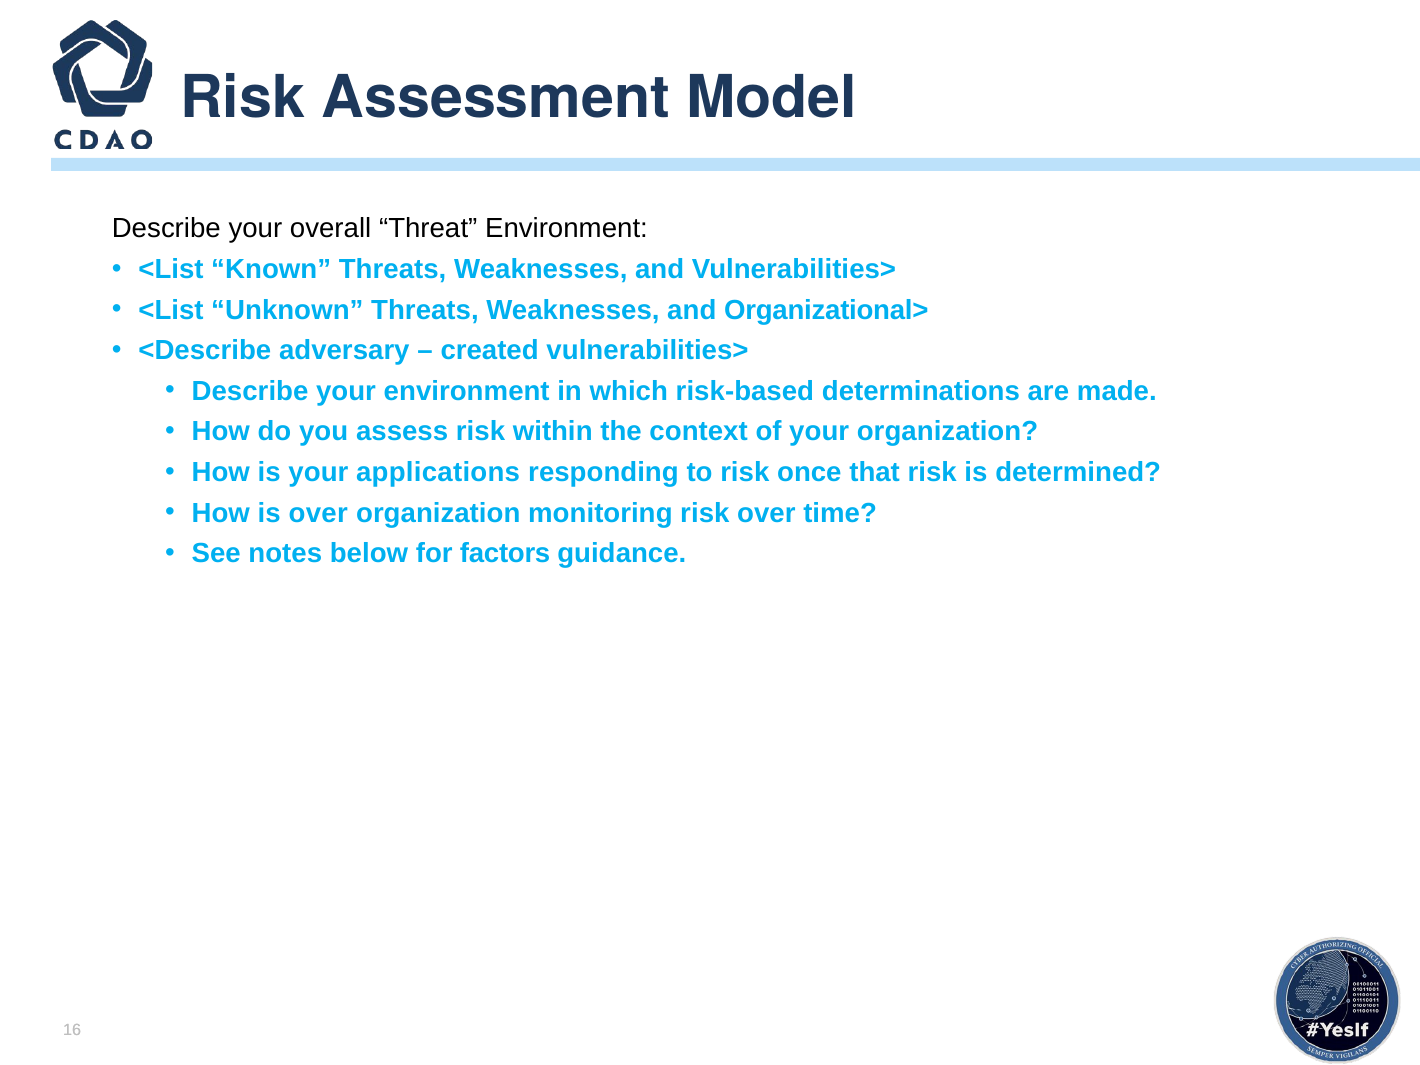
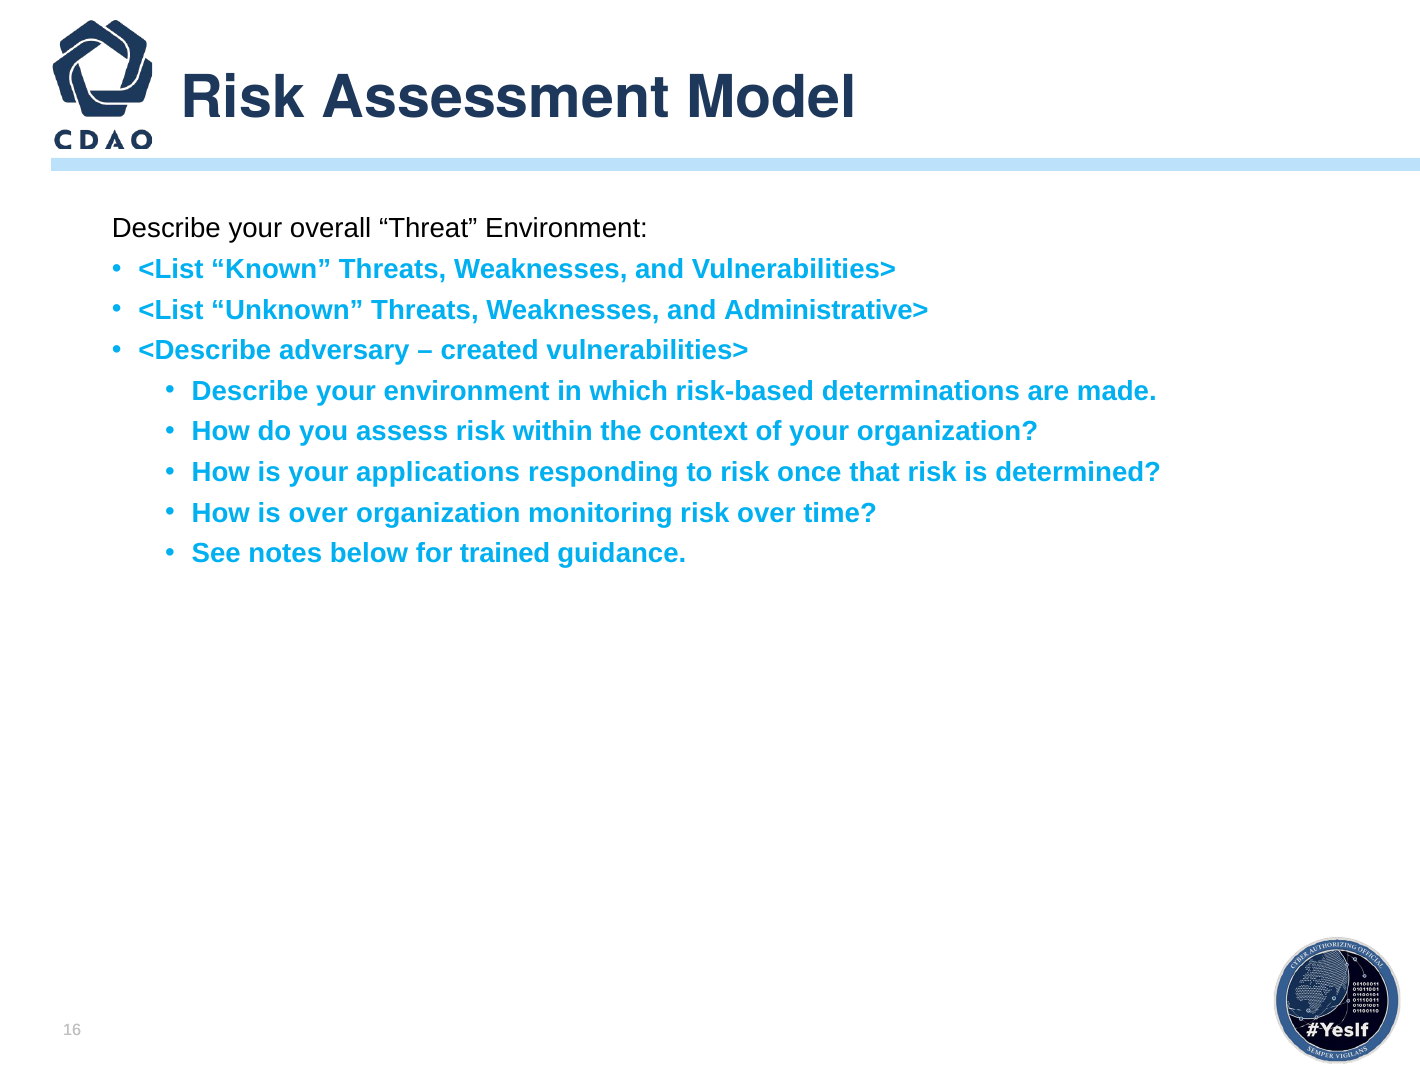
Organizational>: Organizational> -> Administrative>
factors: factors -> trained
